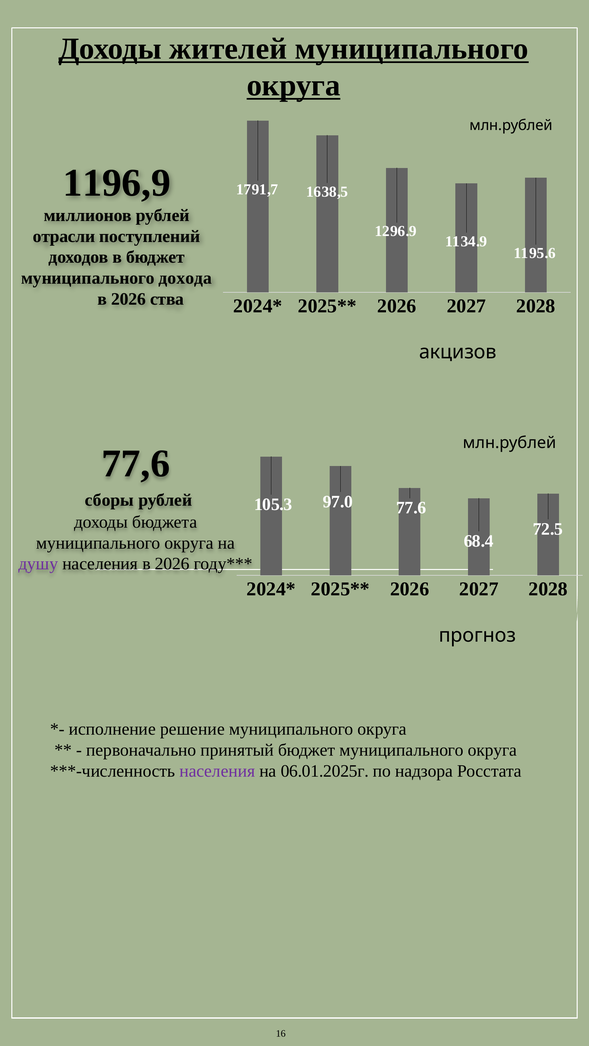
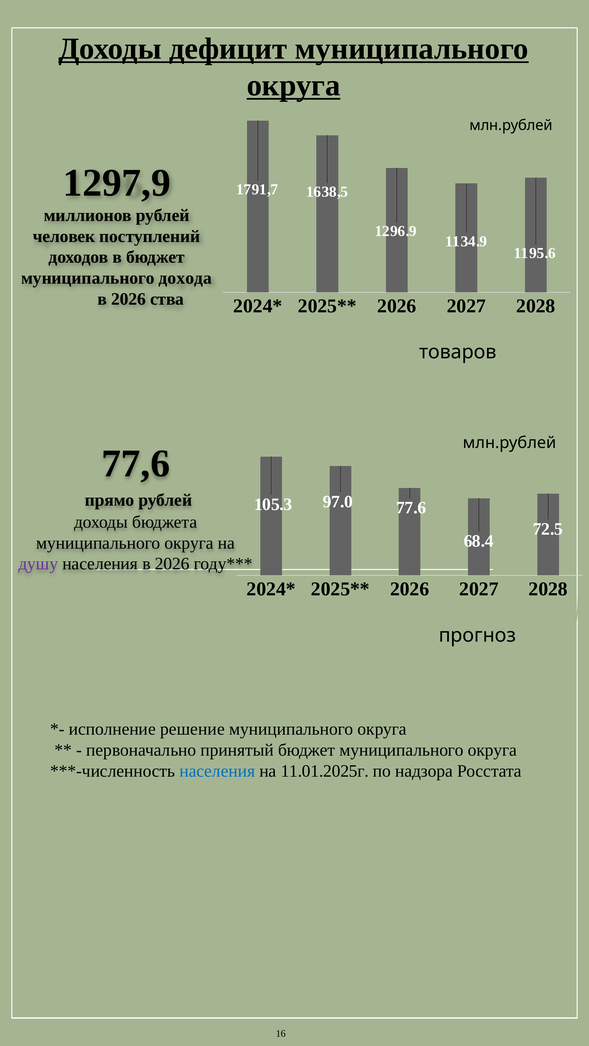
жителей: жителей -> дефицит
1196,9: 1196,9 -> 1297,9
отрасли: отрасли -> человек
акцизов: акцизов -> товаров
сборы: сборы -> прямо
населения at (217, 772) colour: purple -> blue
06.01.2025г: 06.01.2025г -> 11.01.2025г
